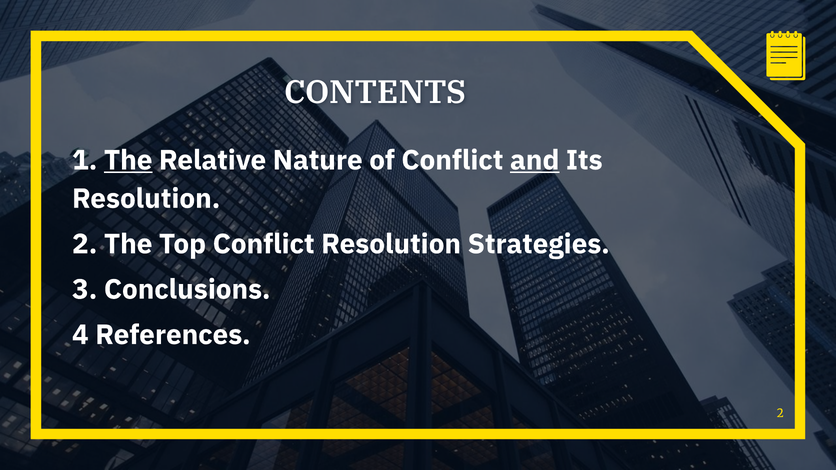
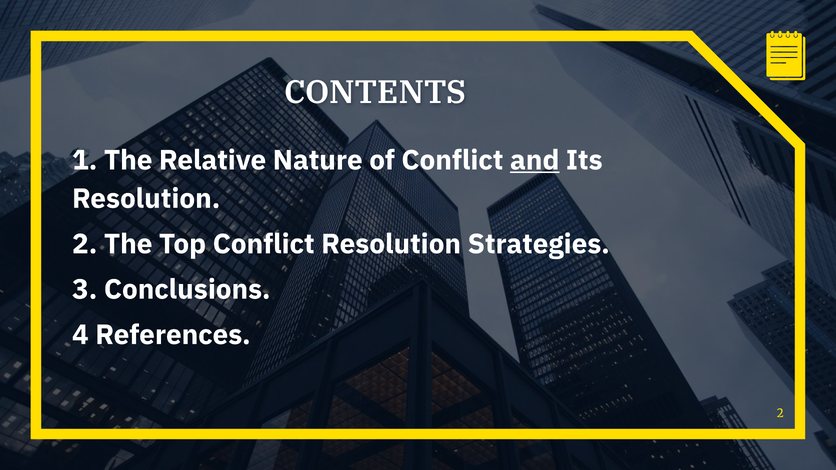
The at (128, 160) underline: present -> none
